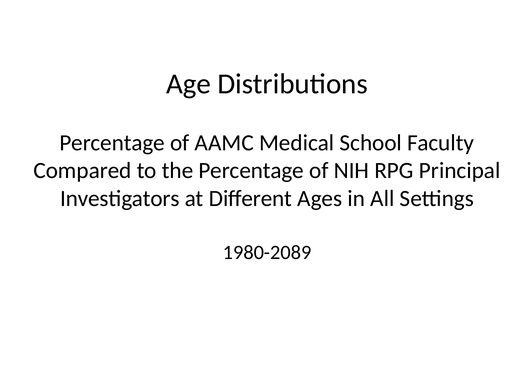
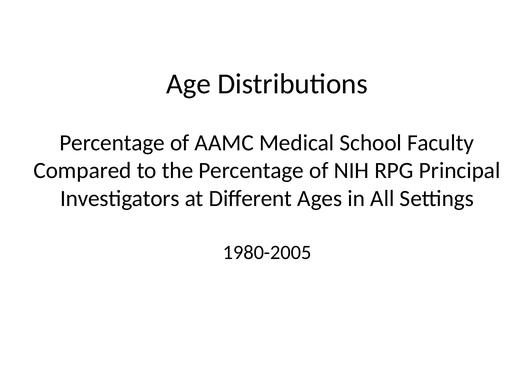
1980-2089: 1980-2089 -> 1980-2005
